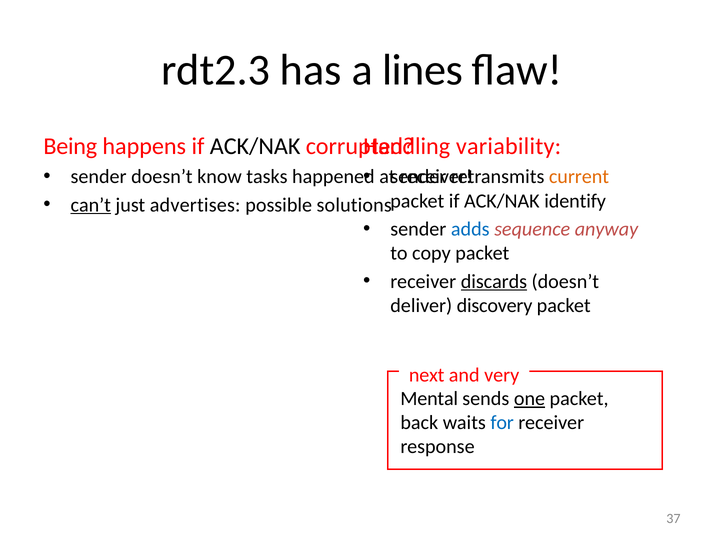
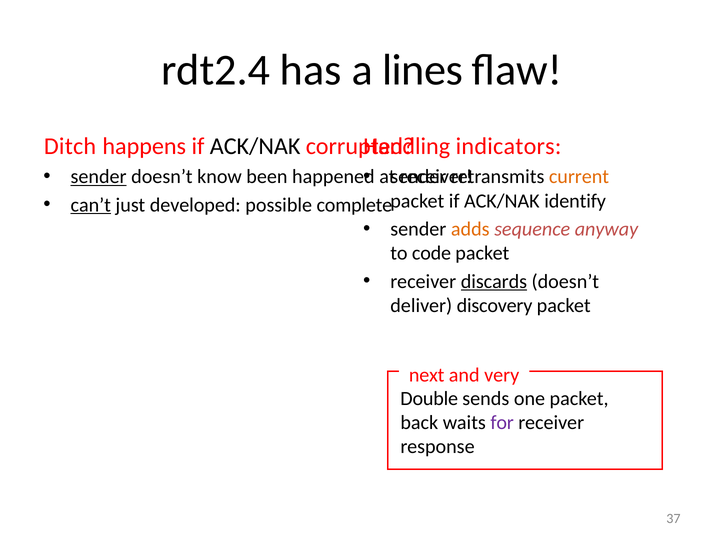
rdt2.3: rdt2.3 -> rdt2.4
Being: Being -> Ditch
variability: variability -> indicators
sender at (99, 177) underline: none -> present
tasks: tasks -> been
advertises: advertises -> developed
solutions: solutions -> complete
adds colour: blue -> orange
copy: copy -> code
Mental: Mental -> Double
one underline: present -> none
for colour: blue -> purple
